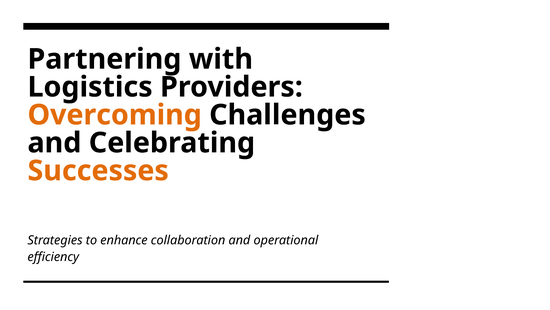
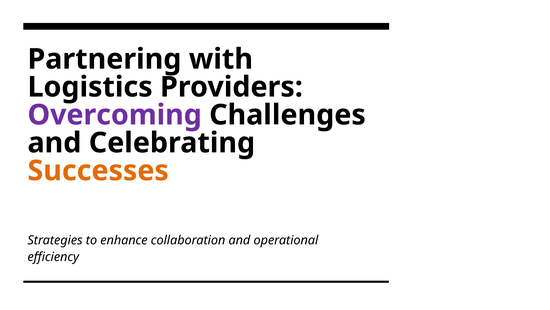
Overcoming colour: orange -> purple
